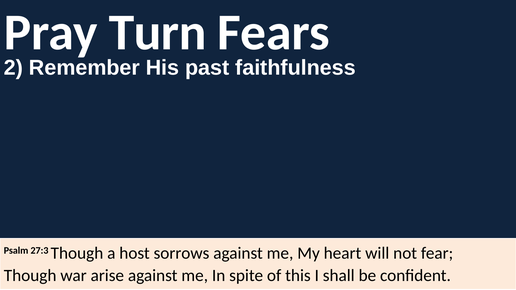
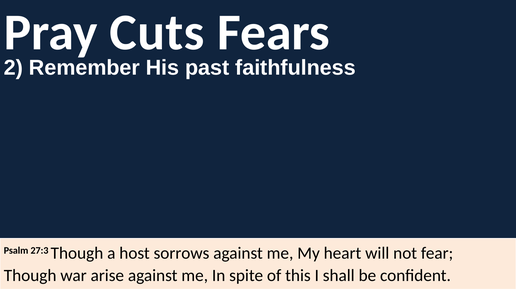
Turn: Turn -> Cuts
